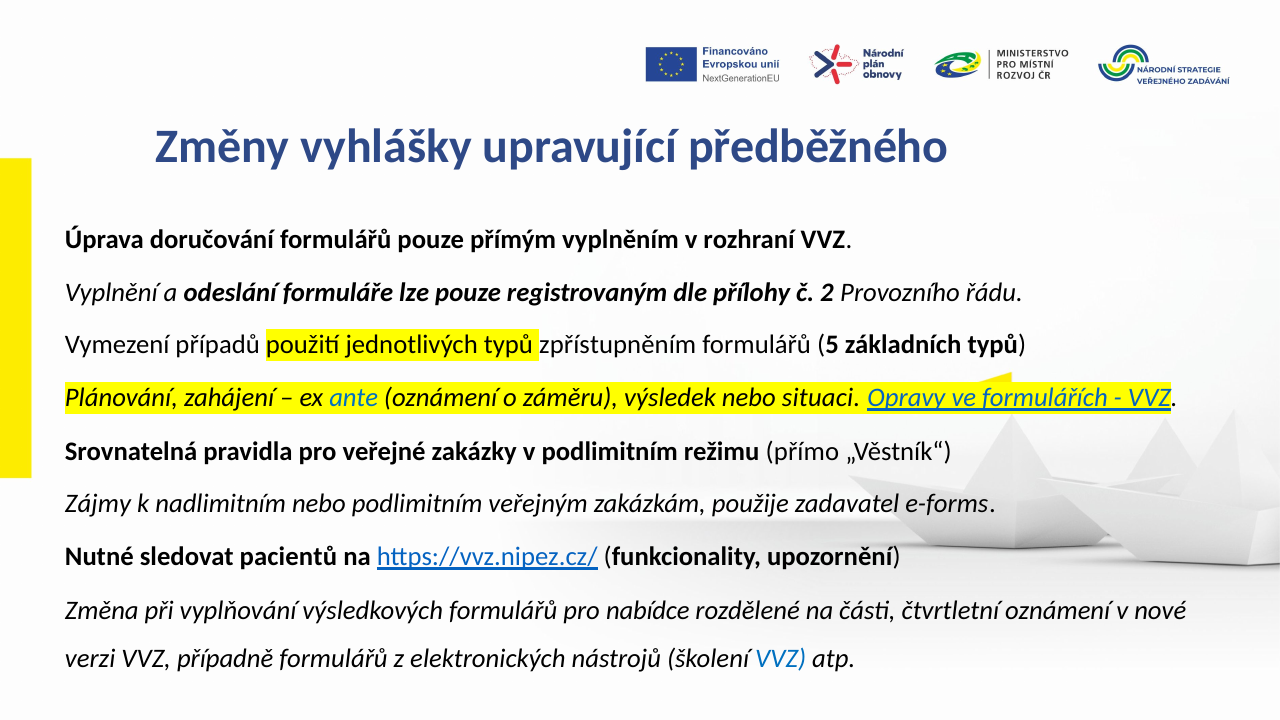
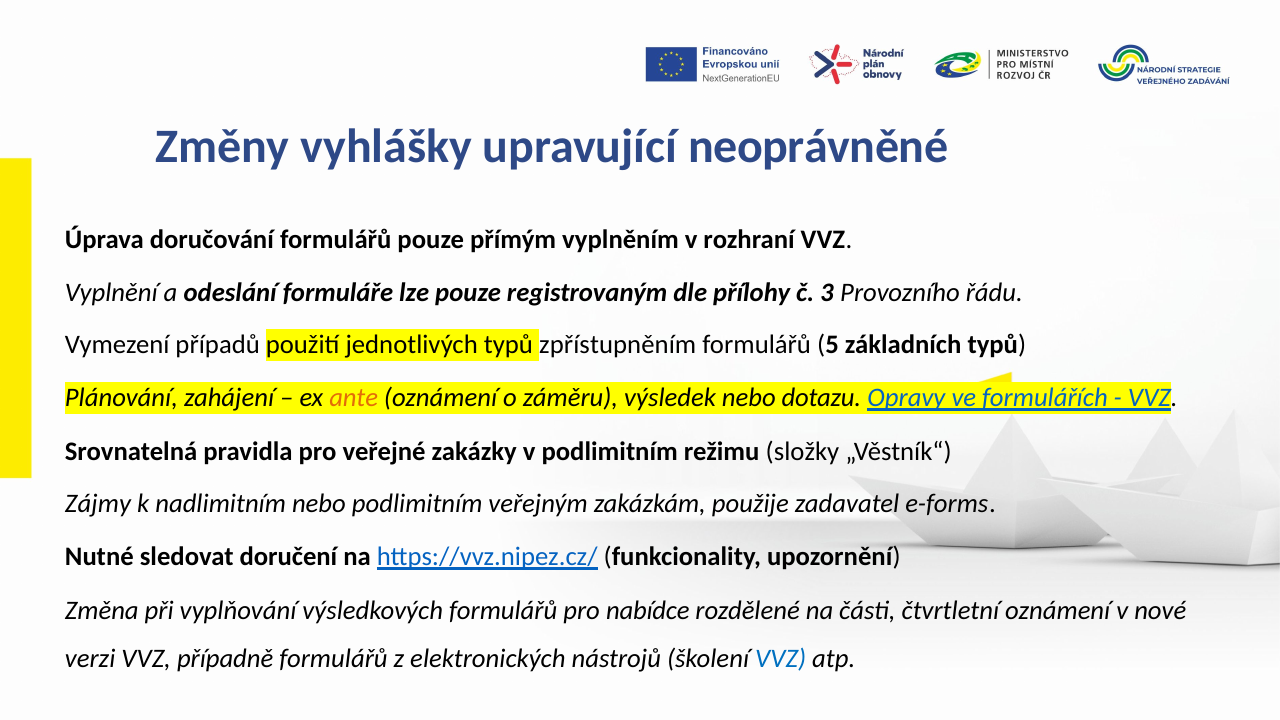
předběžného: předběžného -> neoprávněné
2: 2 -> 3
ante colour: blue -> orange
situaci: situaci -> dotazu
přímo: přímo -> složky
pacientů: pacientů -> doručení
